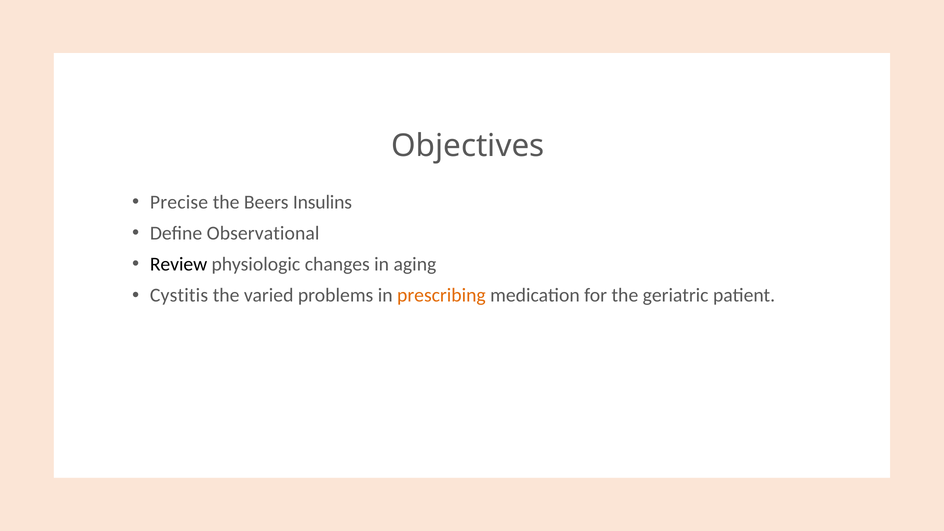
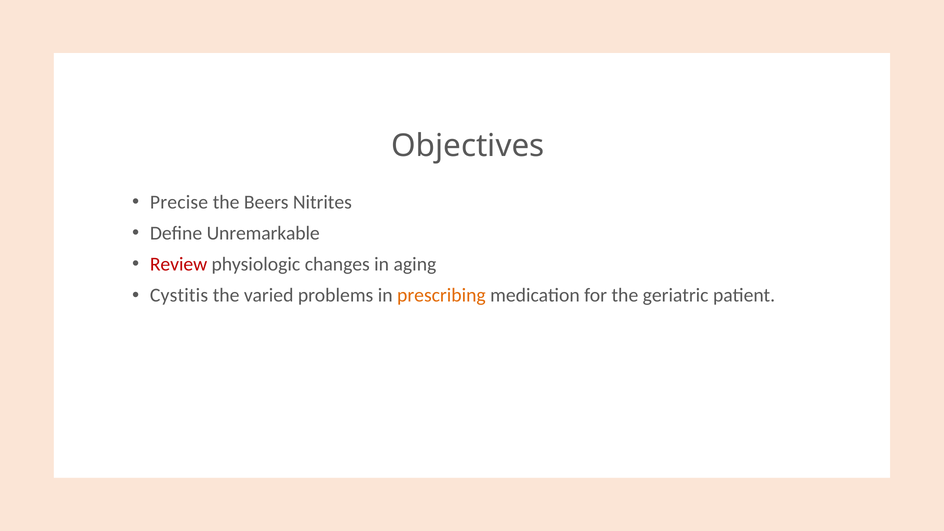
Insulins: Insulins -> Nitrites
Observational: Observational -> Unremarkable
Review colour: black -> red
